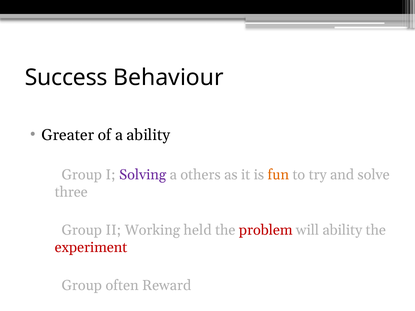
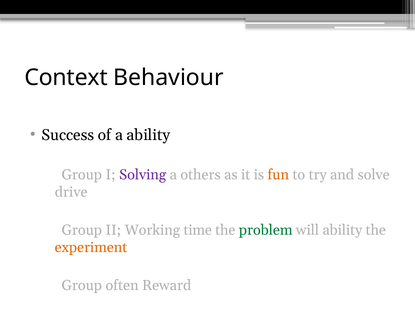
Success: Success -> Context
Greater: Greater -> Success
three: three -> drive
held: held -> time
problem colour: red -> green
experiment colour: red -> orange
